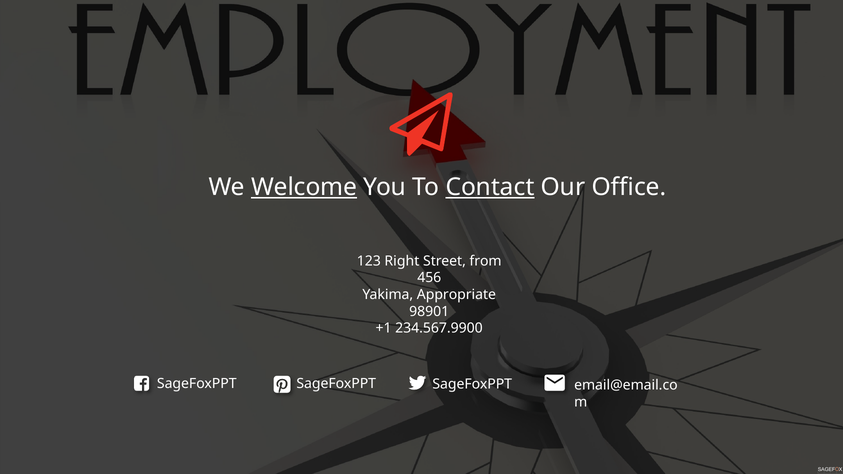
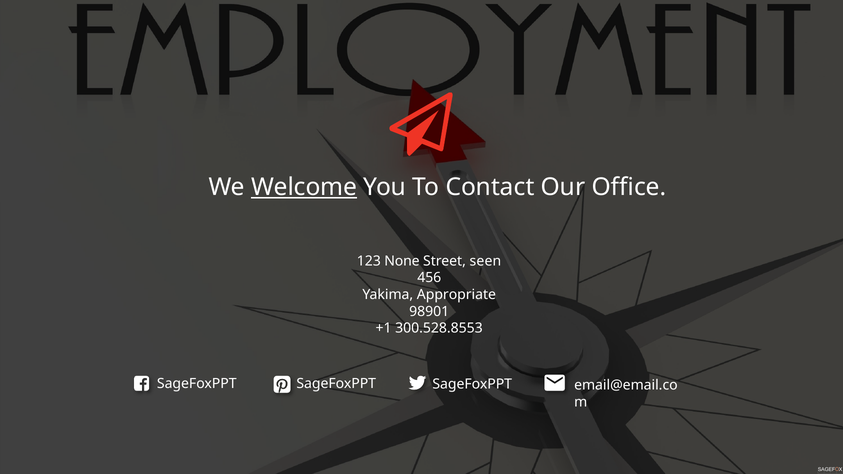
Contact underline: present -> none
Right: Right -> None
from: from -> seen
234.567.9900: 234.567.9900 -> 300.528.8553
